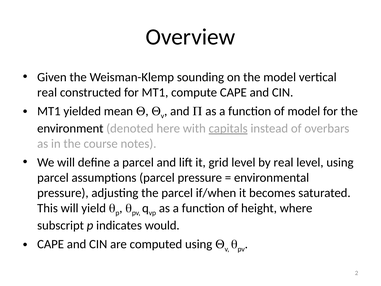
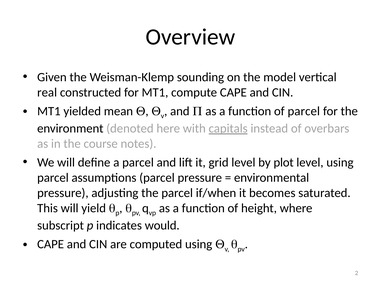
of model: model -> parcel
by real: real -> plot
